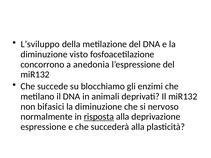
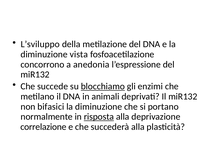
visto: visto -> vista
blocchiamo underline: none -> present
nervoso: nervoso -> portano
espressione: espressione -> correlazione
